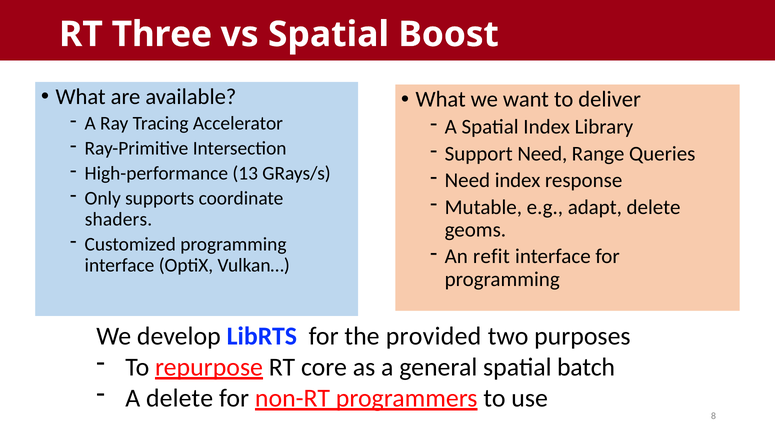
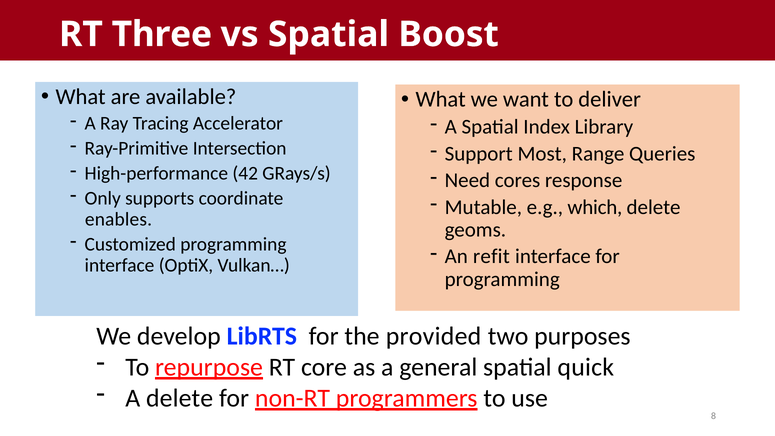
Support Need: Need -> Most
13: 13 -> 42
Need index: index -> cores
adapt: adapt -> which
shaders: shaders -> enables
batch: batch -> quick
